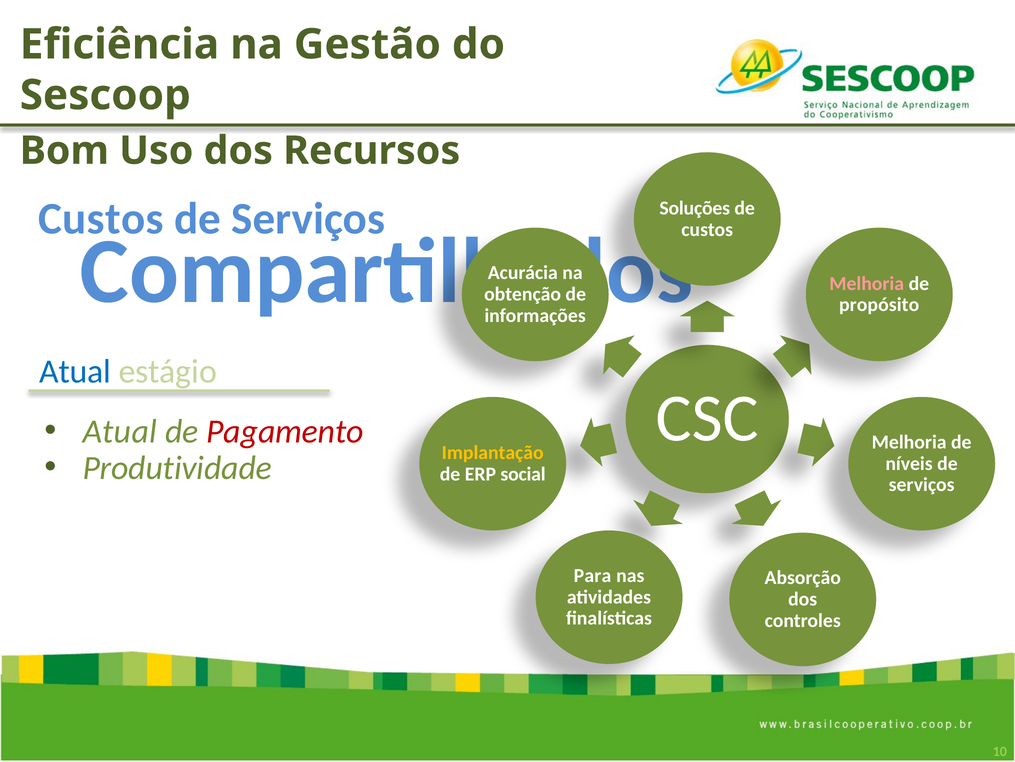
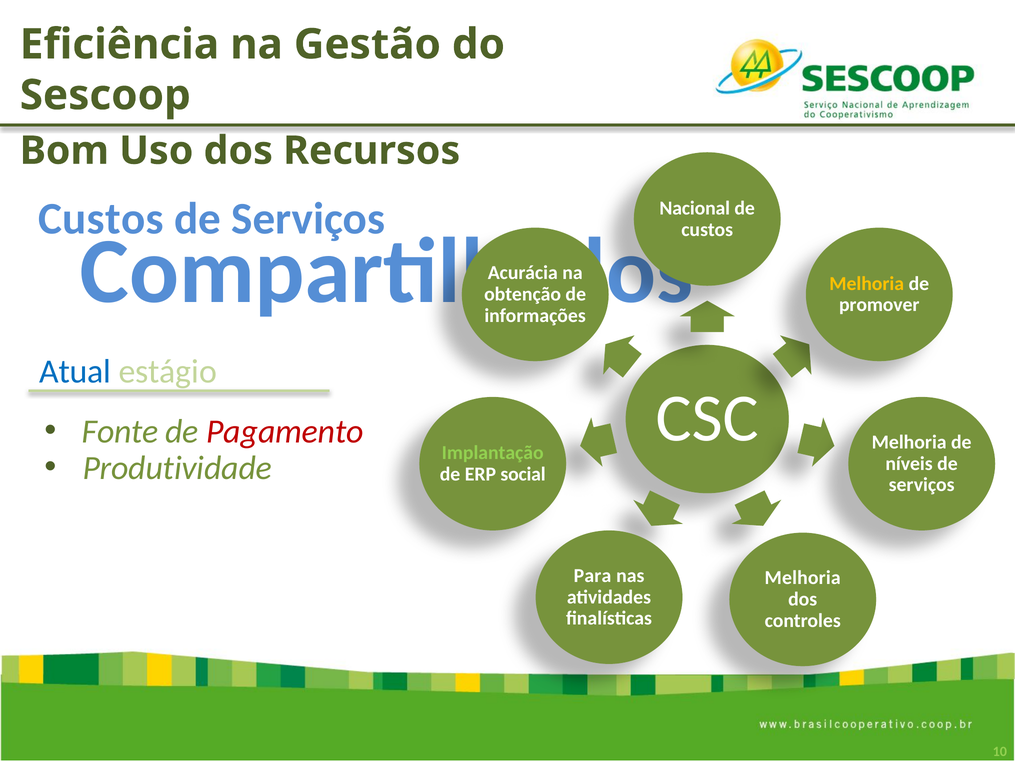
Soluções: Soluções -> Nacional
Melhoria at (867, 283) colour: pink -> yellow
propósito: propósito -> promover
Atual at (120, 431): Atual -> Fonte
Implantação colour: yellow -> light green
Absorção at (803, 577): Absorção -> Melhoria
